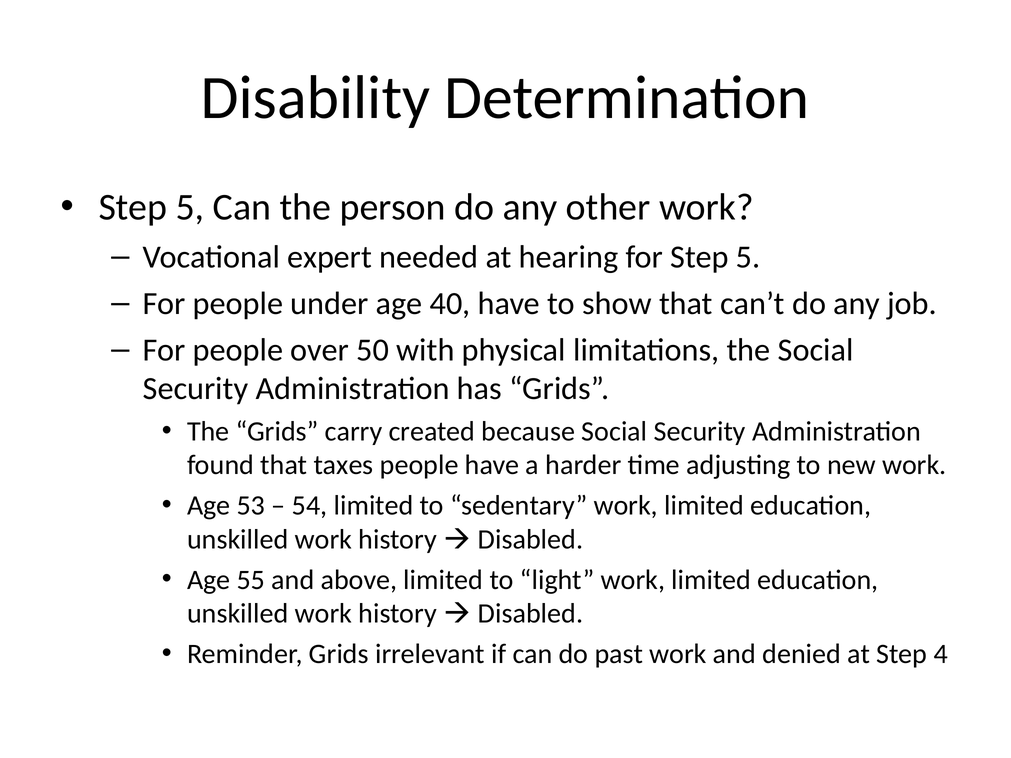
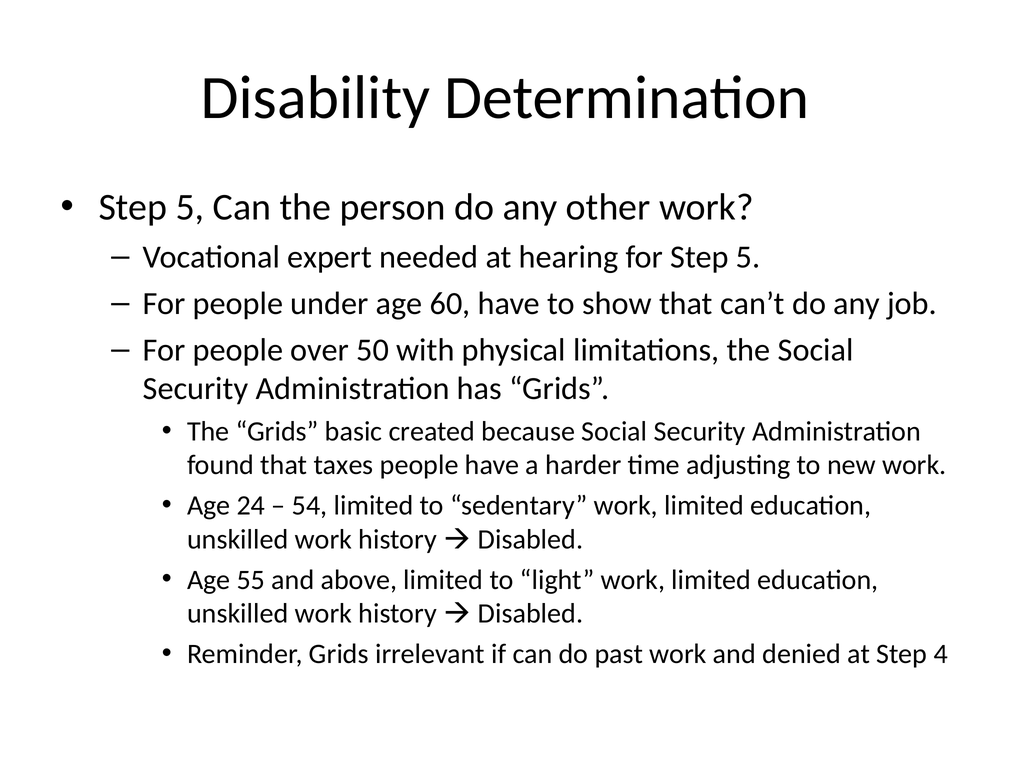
40: 40 -> 60
carry: carry -> basic
53: 53 -> 24
